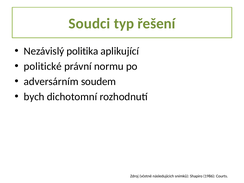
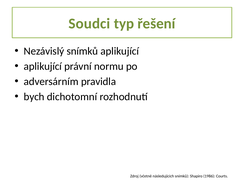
Nezávislý politika: politika -> snímků
politické at (43, 66): politické -> aplikující
soudem: soudem -> pravidla
